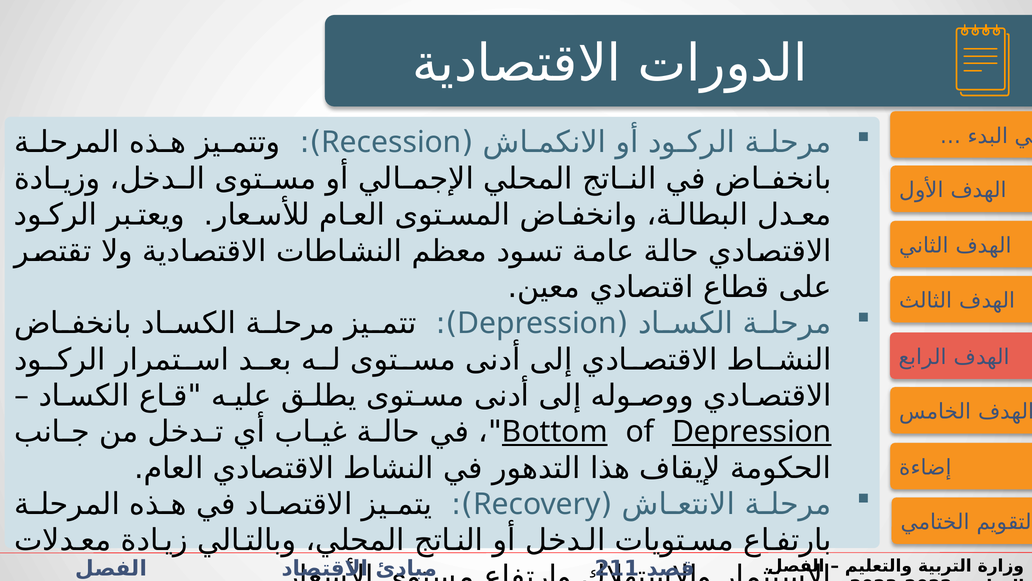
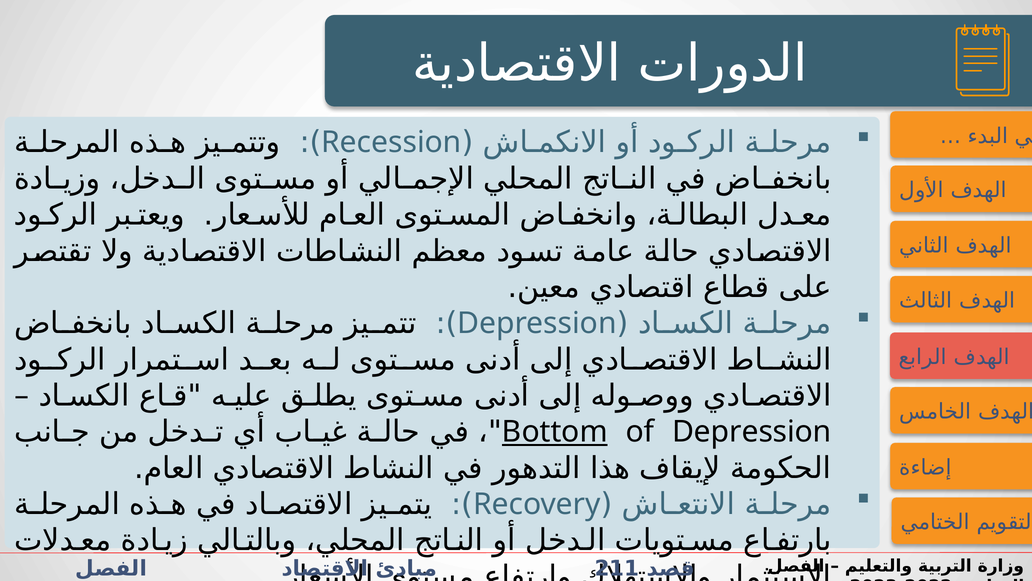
Depression at (752, 432) underline: present -> none
